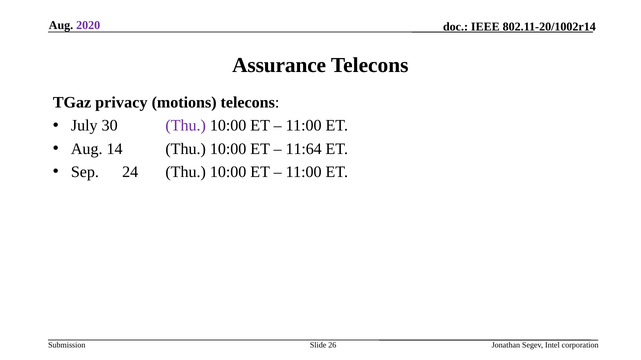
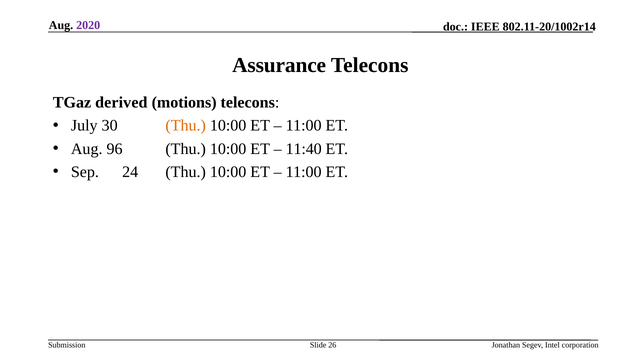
privacy: privacy -> derived
Thu at (186, 126) colour: purple -> orange
14: 14 -> 96
11:64: 11:64 -> 11:40
